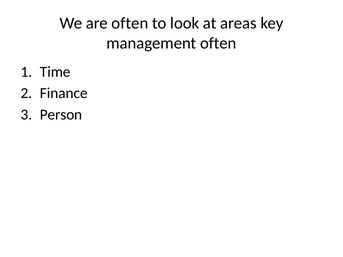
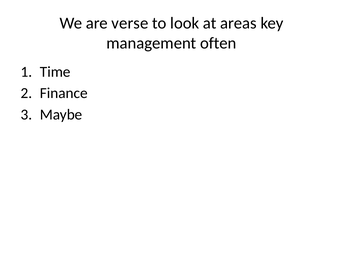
are often: often -> verse
Person: Person -> Maybe
